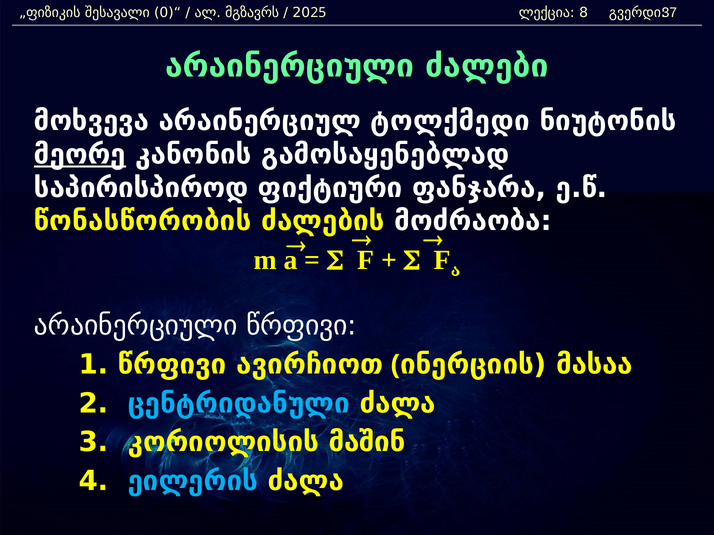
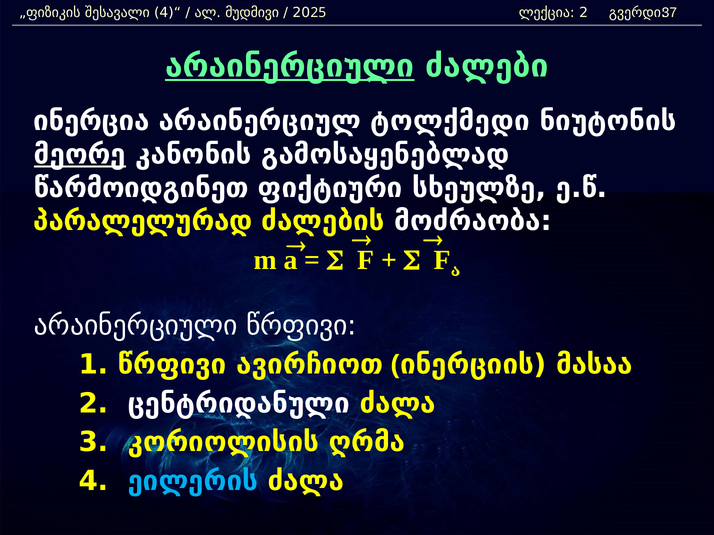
0)“: 0)“ -> 4)“
მგზავრს: მგზავრს -> მუდმივი
ლექცია 8: 8 -> 2
არაინერციული at (290, 66) underline: none -> present
მოხვევა: მოხვევა -> ინერცია
საპირისპიროდ: საპირისპიროდ -> წარმოიდგინეთ
ფანჯარა: ფანჯარა -> სხეულზე
წონასწორობის: წონასწორობის -> პარალელურად
ცენტრიდანული colour: light blue -> white
მაშინ: მაშინ -> ღრმა
